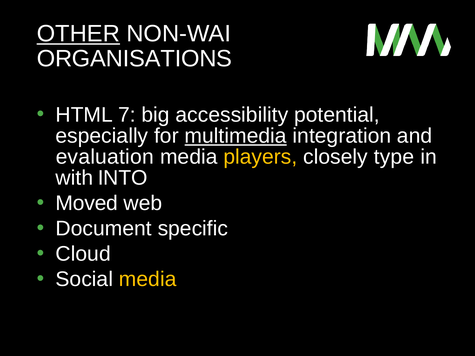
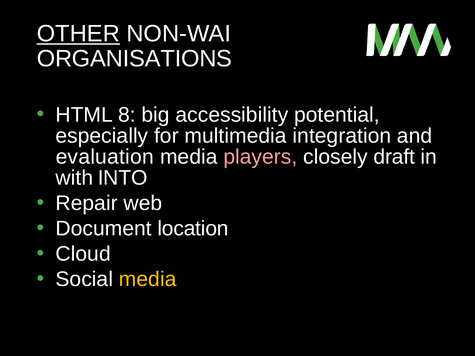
7: 7 -> 8
multimedia underline: present -> none
players colour: yellow -> pink
type: type -> draft
Moved: Moved -> Repair
specific: specific -> location
